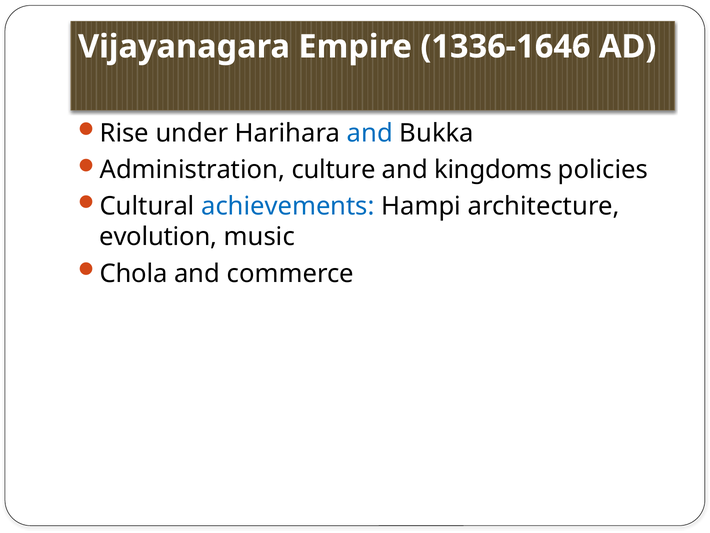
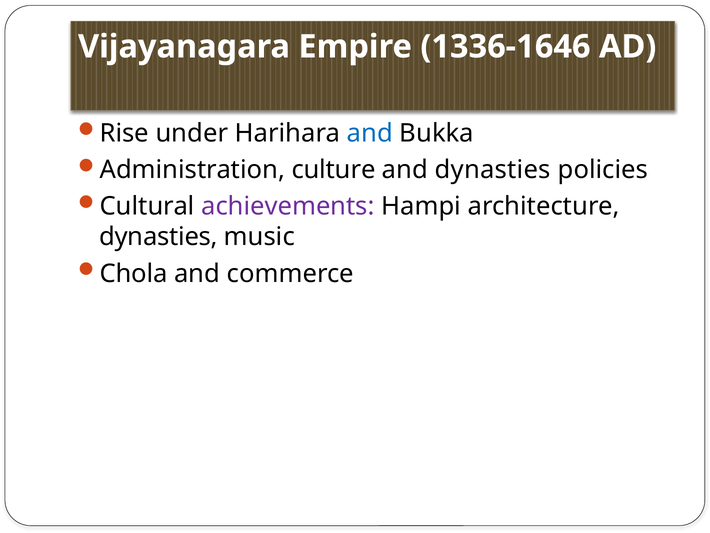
and kingdoms: kingdoms -> dynasties
achievements colour: blue -> purple
evolution at (158, 237): evolution -> dynasties
